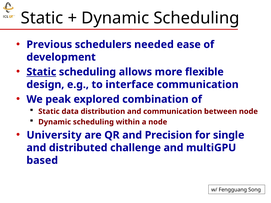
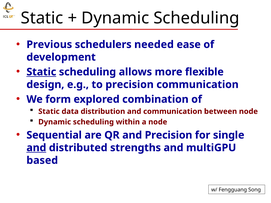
to interface: interface -> precision
peak: peak -> form
University: University -> Sequential
and at (36, 148) underline: none -> present
challenge: challenge -> strengths
